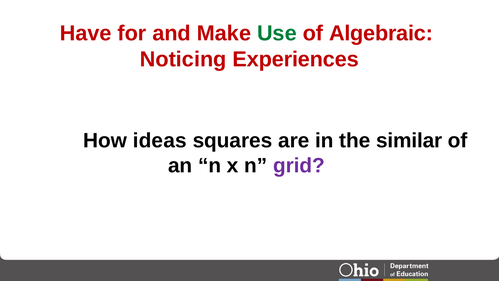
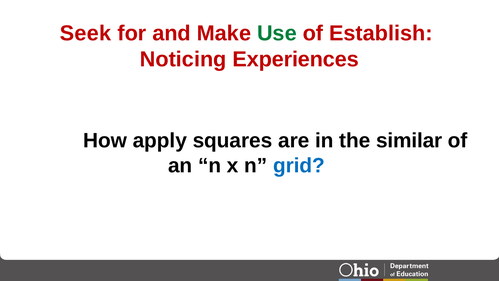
Have: Have -> Seek
Algebraic: Algebraic -> Establish
ideas: ideas -> apply
grid colour: purple -> blue
